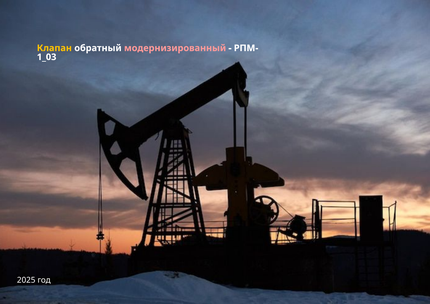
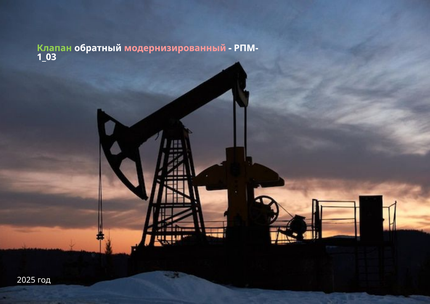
Клапан colour: yellow -> light green
